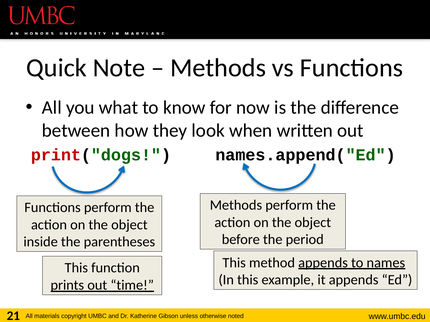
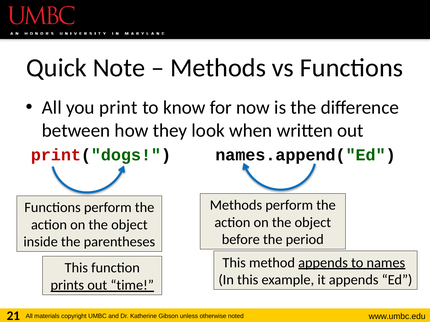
what: what -> print
